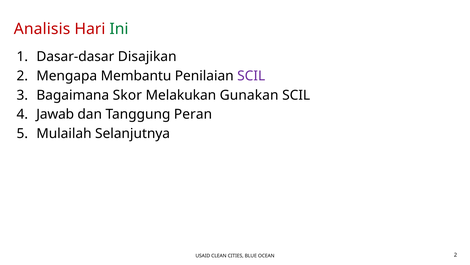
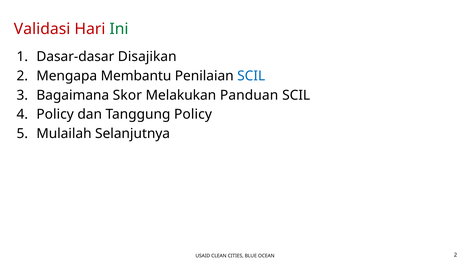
Analisis: Analisis -> Validasi
SCIL at (251, 76) colour: purple -> blue
Gunakan: Gunakan -> Panduan
Jawab at (55, 114): Jawab -> Policy
Tanggung Peran: Peran -> Policy
